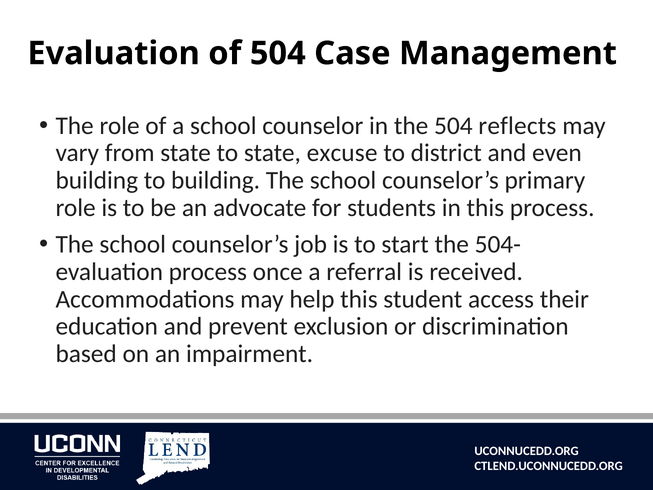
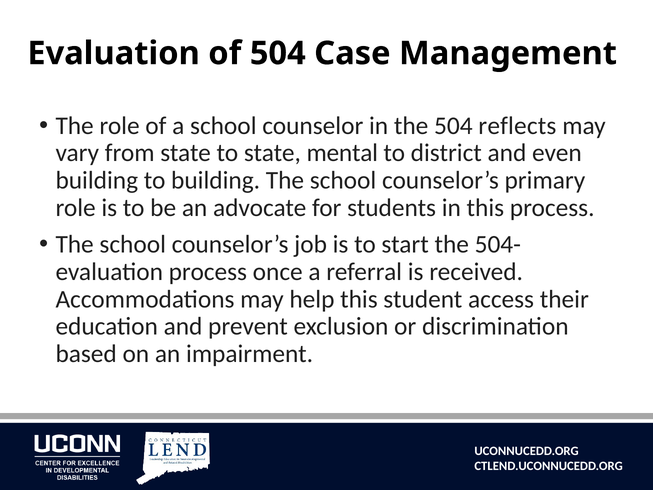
excuse: excuse -> mental
